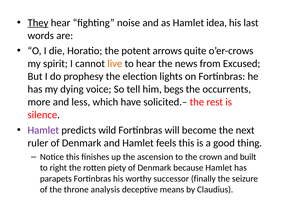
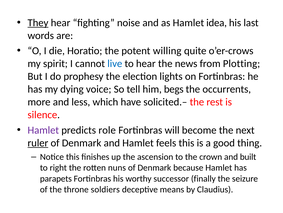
arrows: arrows -> willing
live colour: orange -> blue
Excused: Excused -> Plotting
wild: wild -> role
ruler underline: none -> present
piety: piety -> nuns
analysis: analysis -> soldiers
